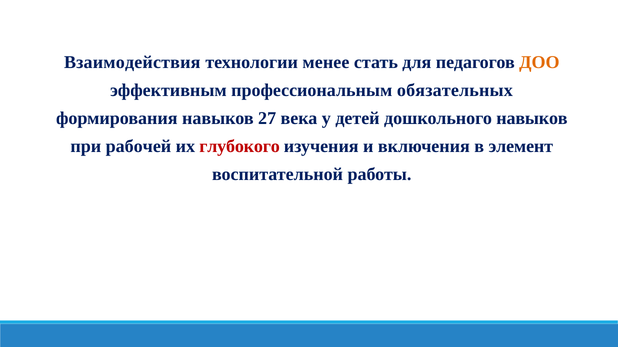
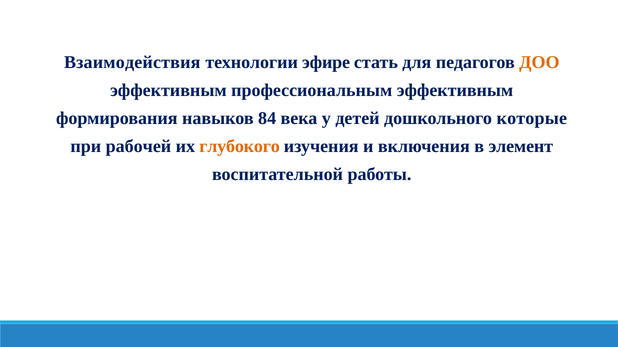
менее: менее -> эфире
профессиональным обязательных: обязательных -> эффективным
27: 27 -> 84
дошкольного навыков: навыков -> которые
глубокого colour: red -> orange
